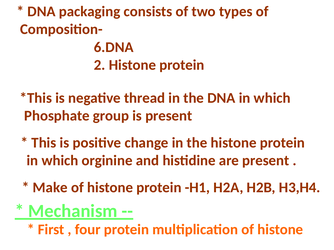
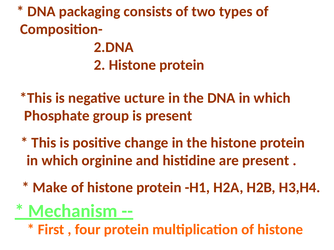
6.DNA: 6.DNA -> 2.DNA
thread: thread -> ucture
